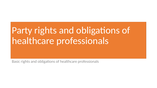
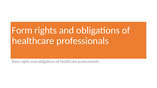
Party: Party -> Form
